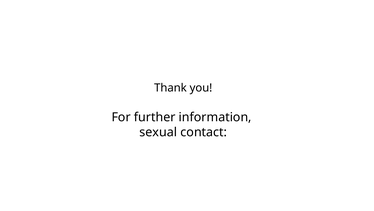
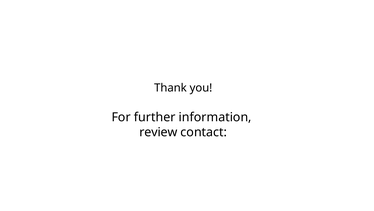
sexual: sexual -> review
